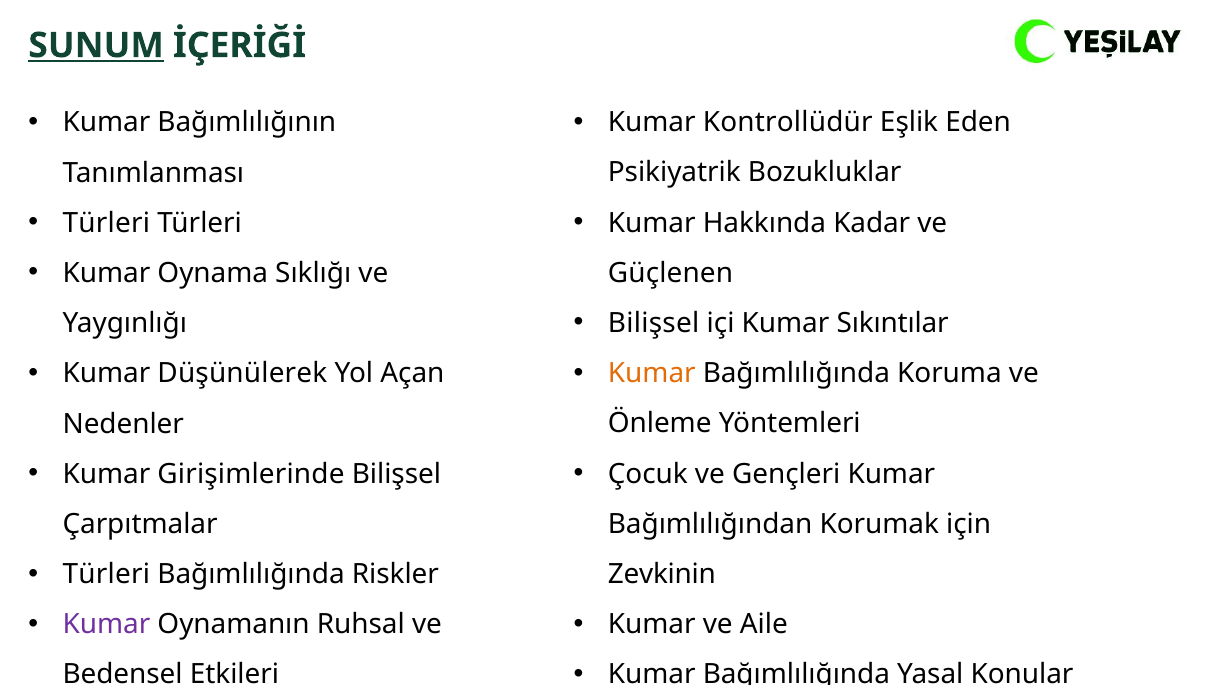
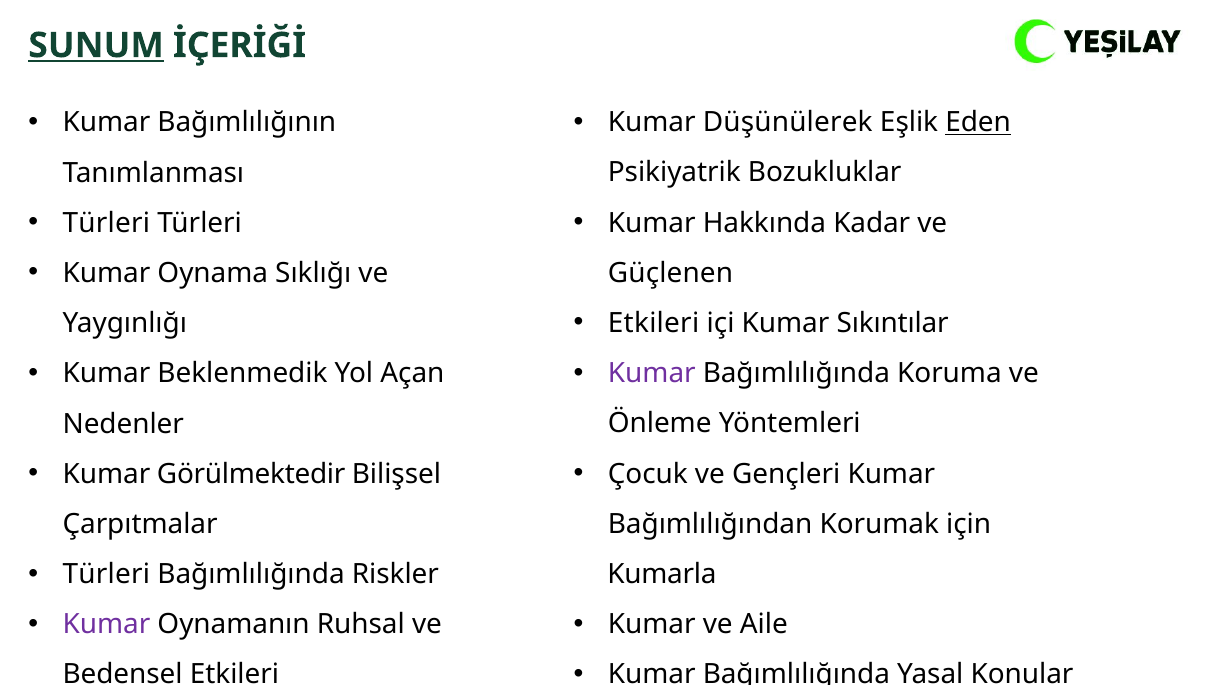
Kontrollüdür: Kontrollüdür -> Düşünülerek
Eden underline: none -> present
Bilişsel at (654, 324): Bilişsel -> Etkileri
Kumar at (652, 374) colour: orange -> purple
Düşünülerek: Düşünülerek -> Beklenmedik
Girişimlerinde: Girişimlerinde -> Görülmektedir
Zevkinin: Zevkinin -> Kumarla
